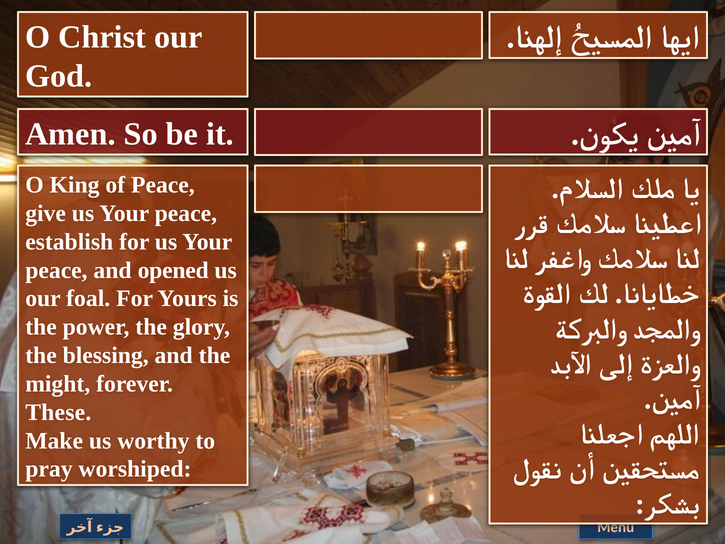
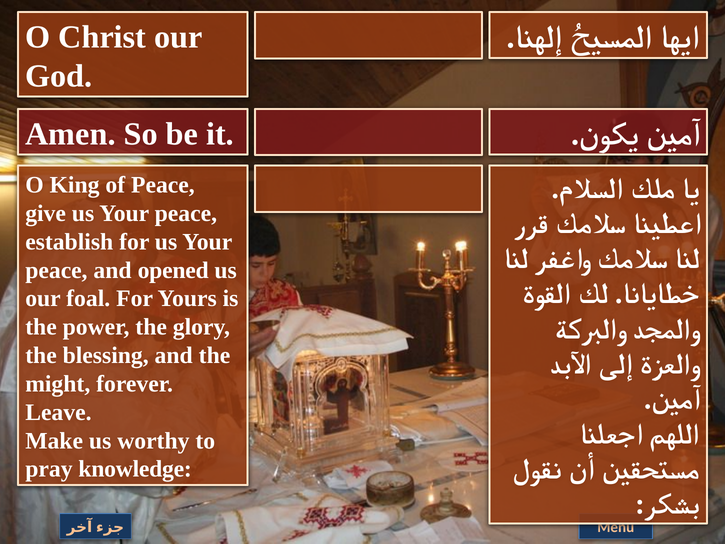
These: These -> Leave
worshiped: worshiped -> knowledge
